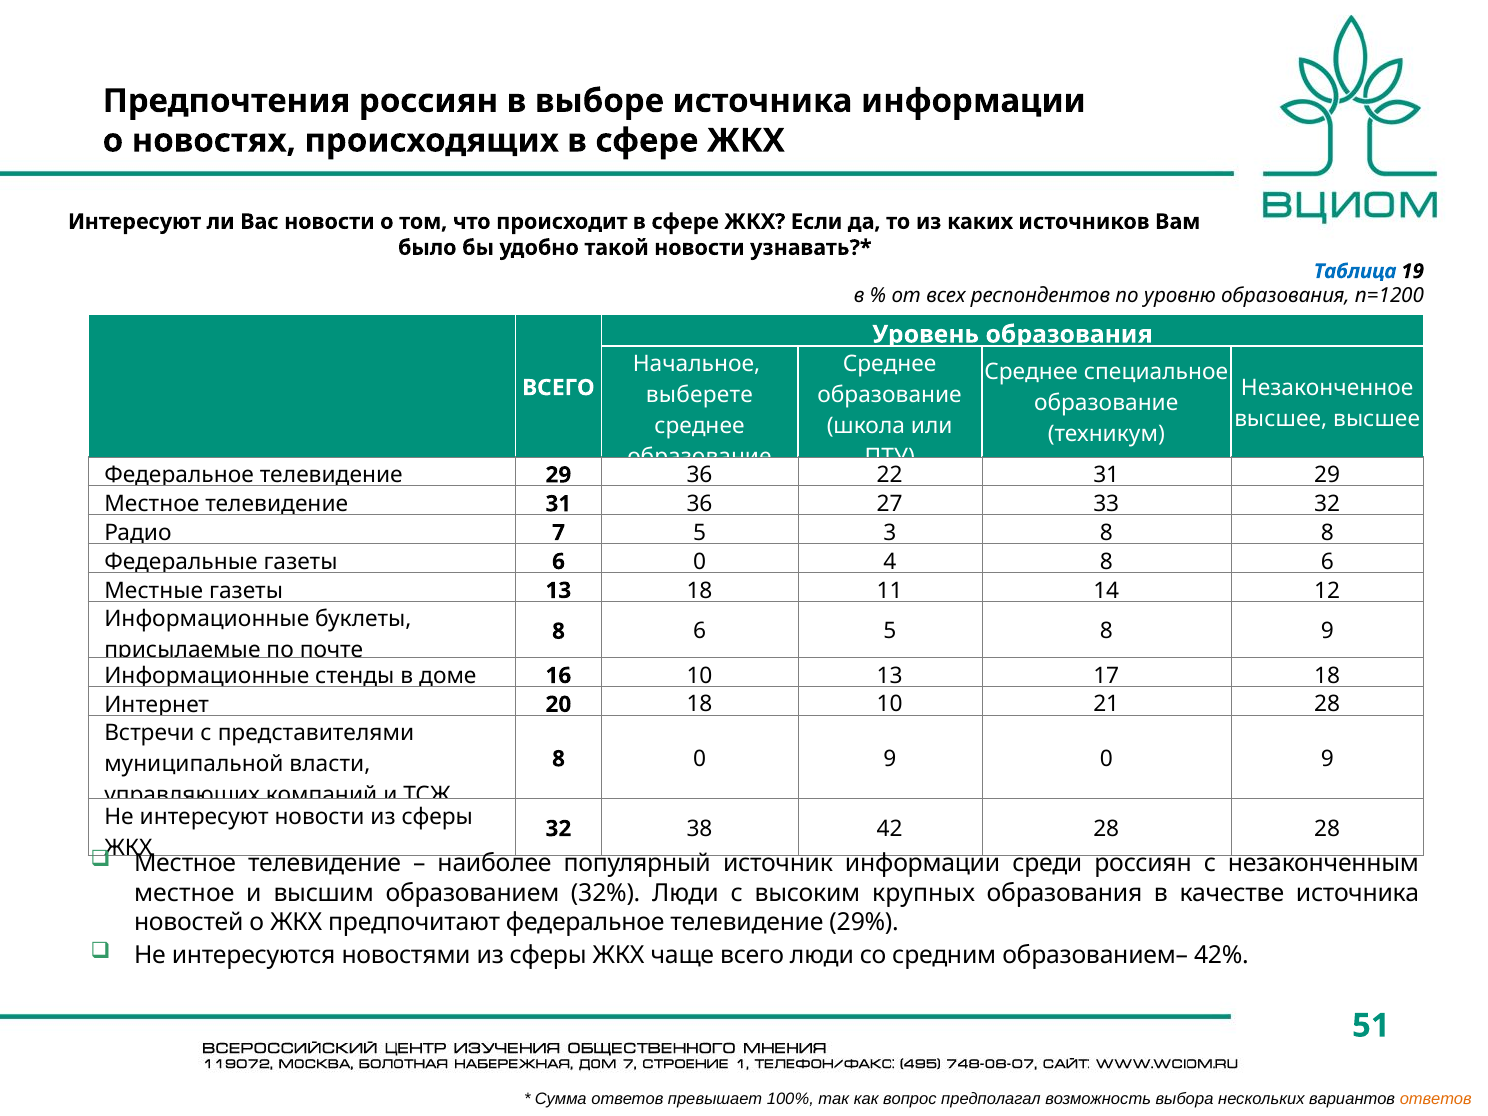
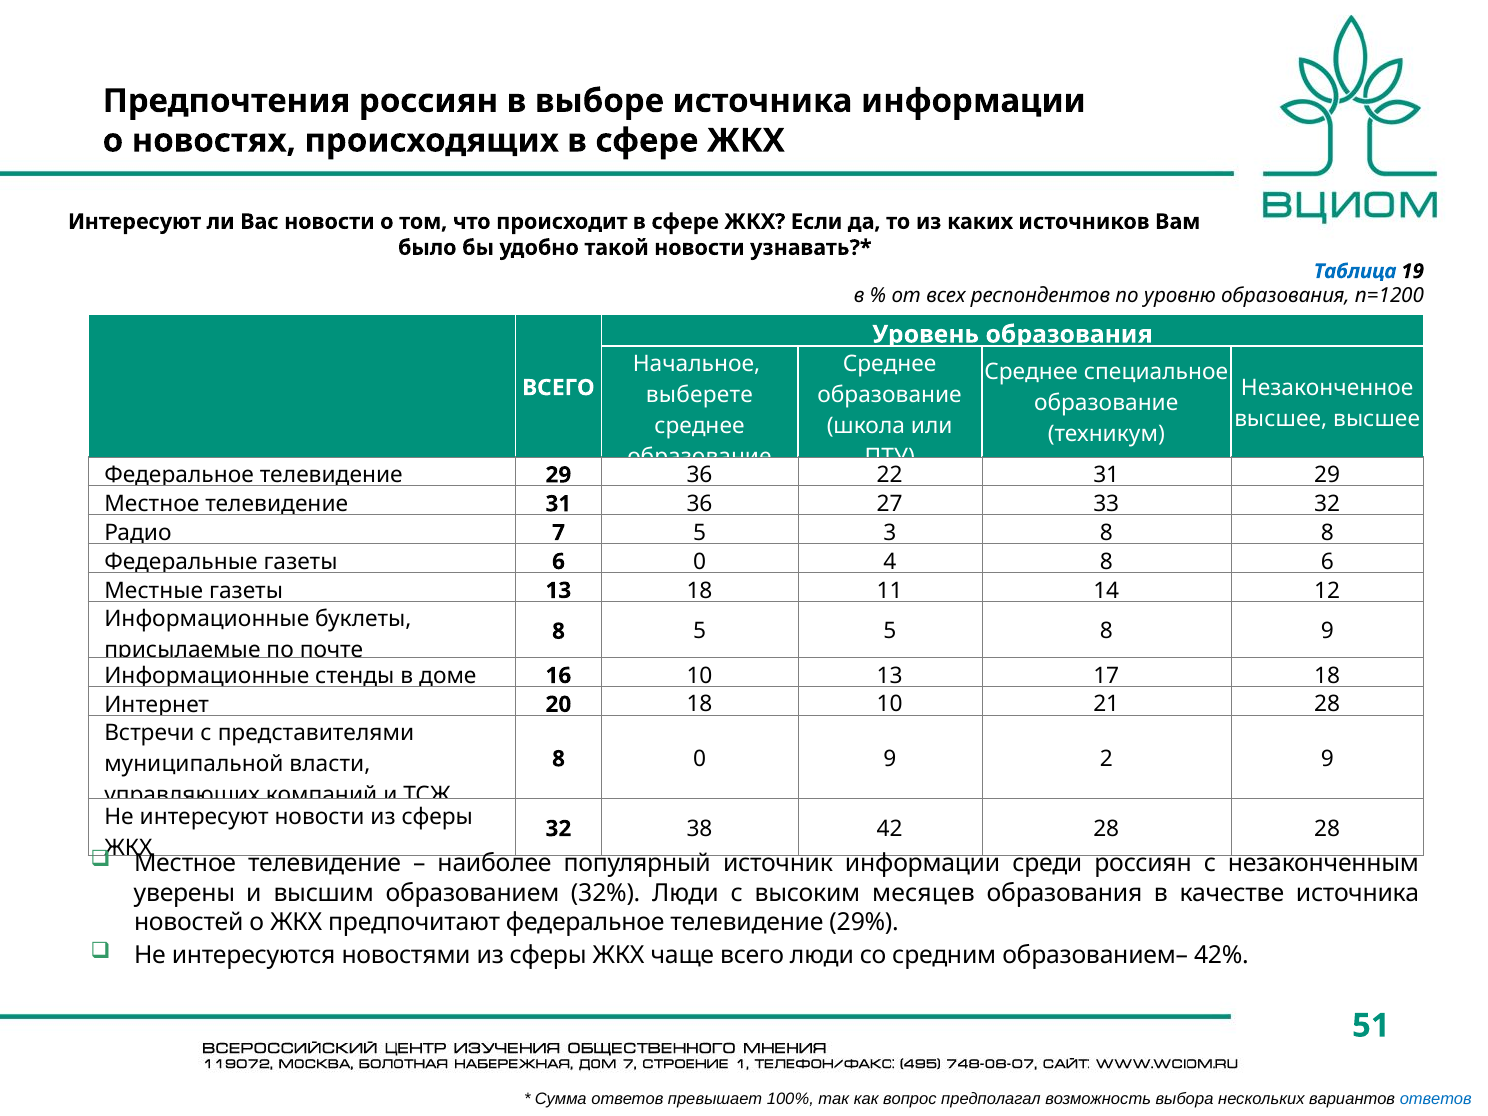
6 at (700, 631): 6 -> 5
9 0: 0 -> 2
местное at (184, 893): местное -> уверены
крупных: крупных -> месяцев
ответов at (1436, 1099) colour: orange -> blue
